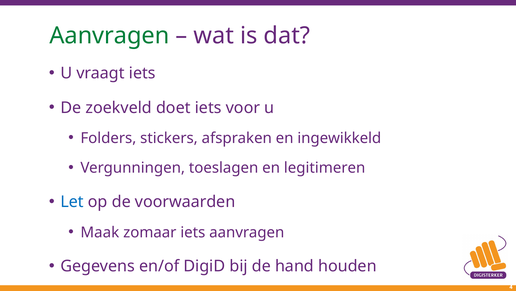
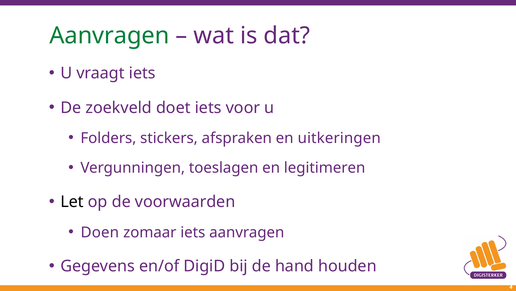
ingewikkeld: ingewikkeld -> uitkeringen
Let colour: blue -> black
Maak: Maak -> Doen
